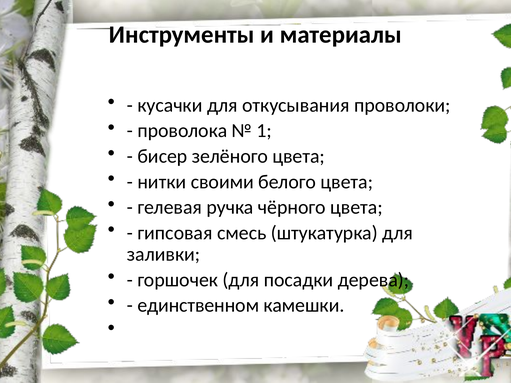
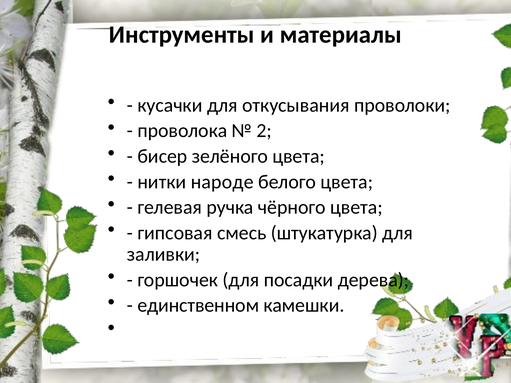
1: 1 -> 2
своими: своими -> народе
